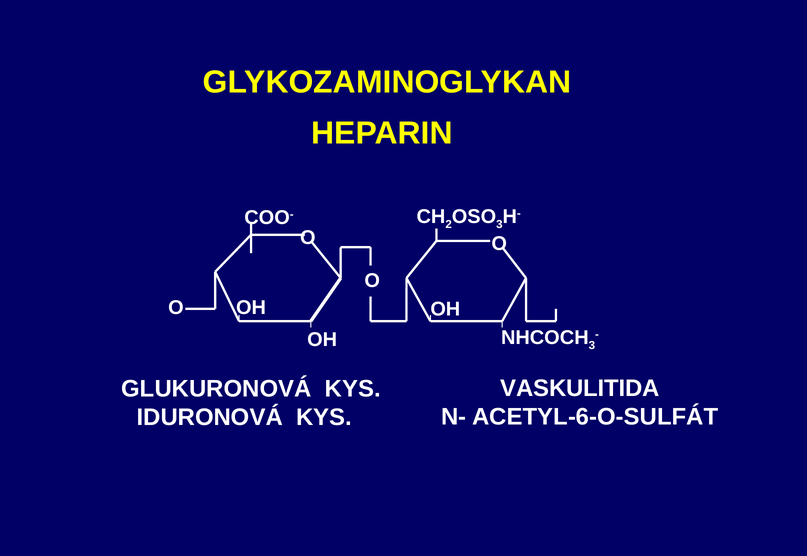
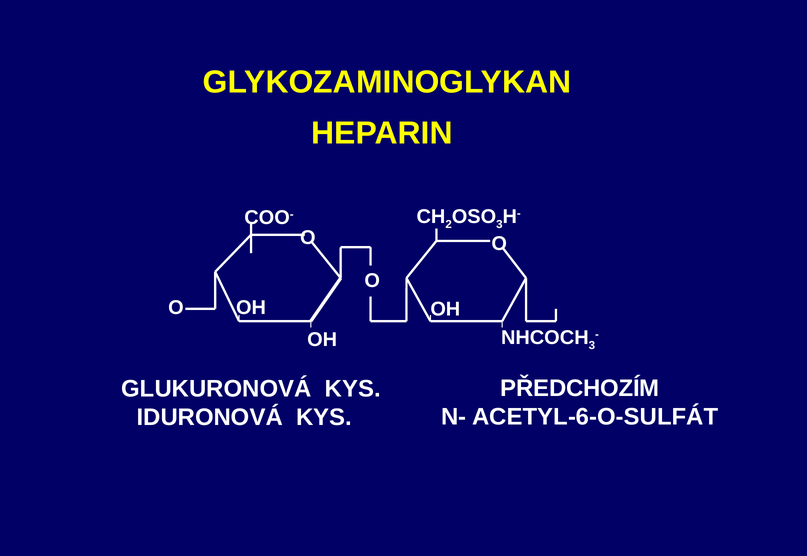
VASKULITIDA: VASKULITIDA -> PŘEDCHOZÍM
